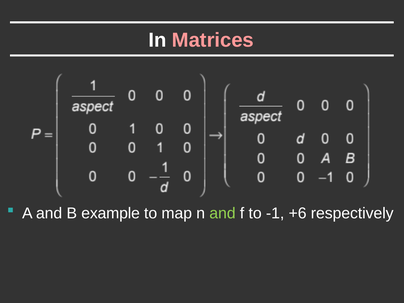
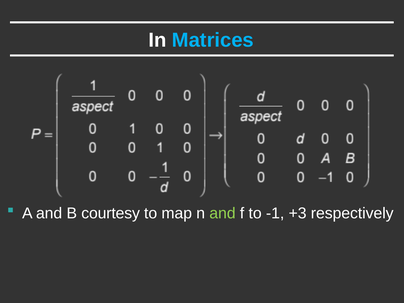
Matrices colour: pink -> light blue
example: example -> courtesy
+6: +6 -> +3
